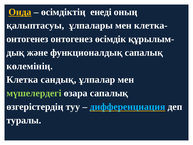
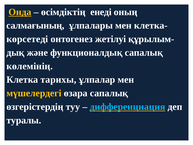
қалыптасуы: қалыптасуы -> салмaғының
онтогенез at (27, 39): онтогенез -> көрсетеді
өciмдiк: өciмдiк -> жeтiлуi
сандық: сандық -> тарихы
мүшелердегі colour: light green -> yellow
